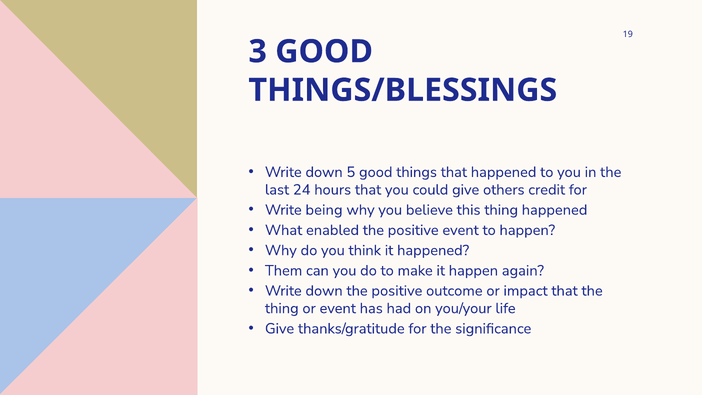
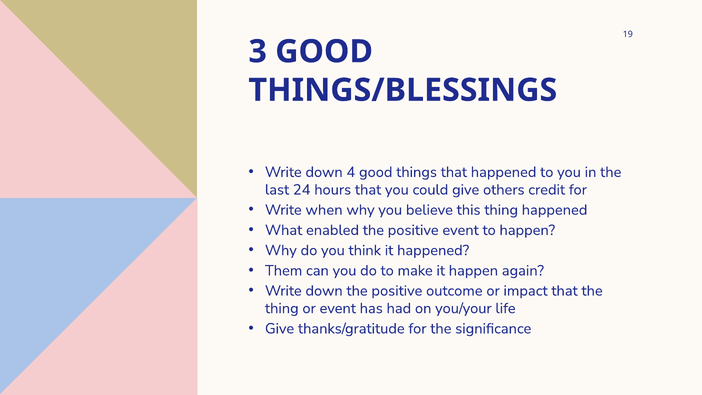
5: 5 -> 4
being: being -> when
